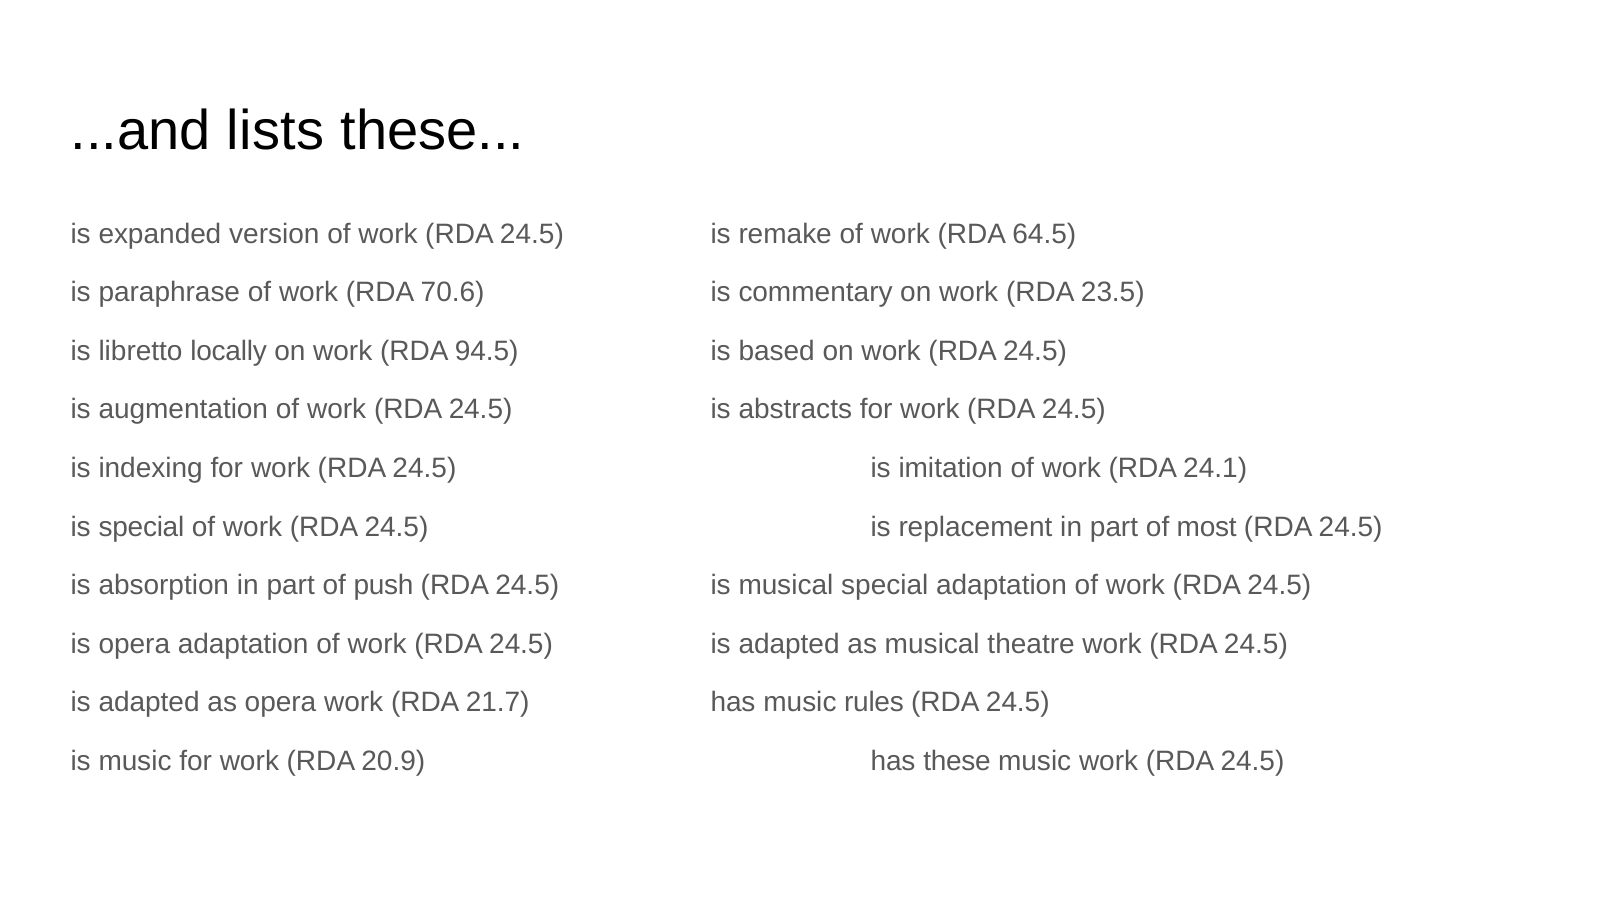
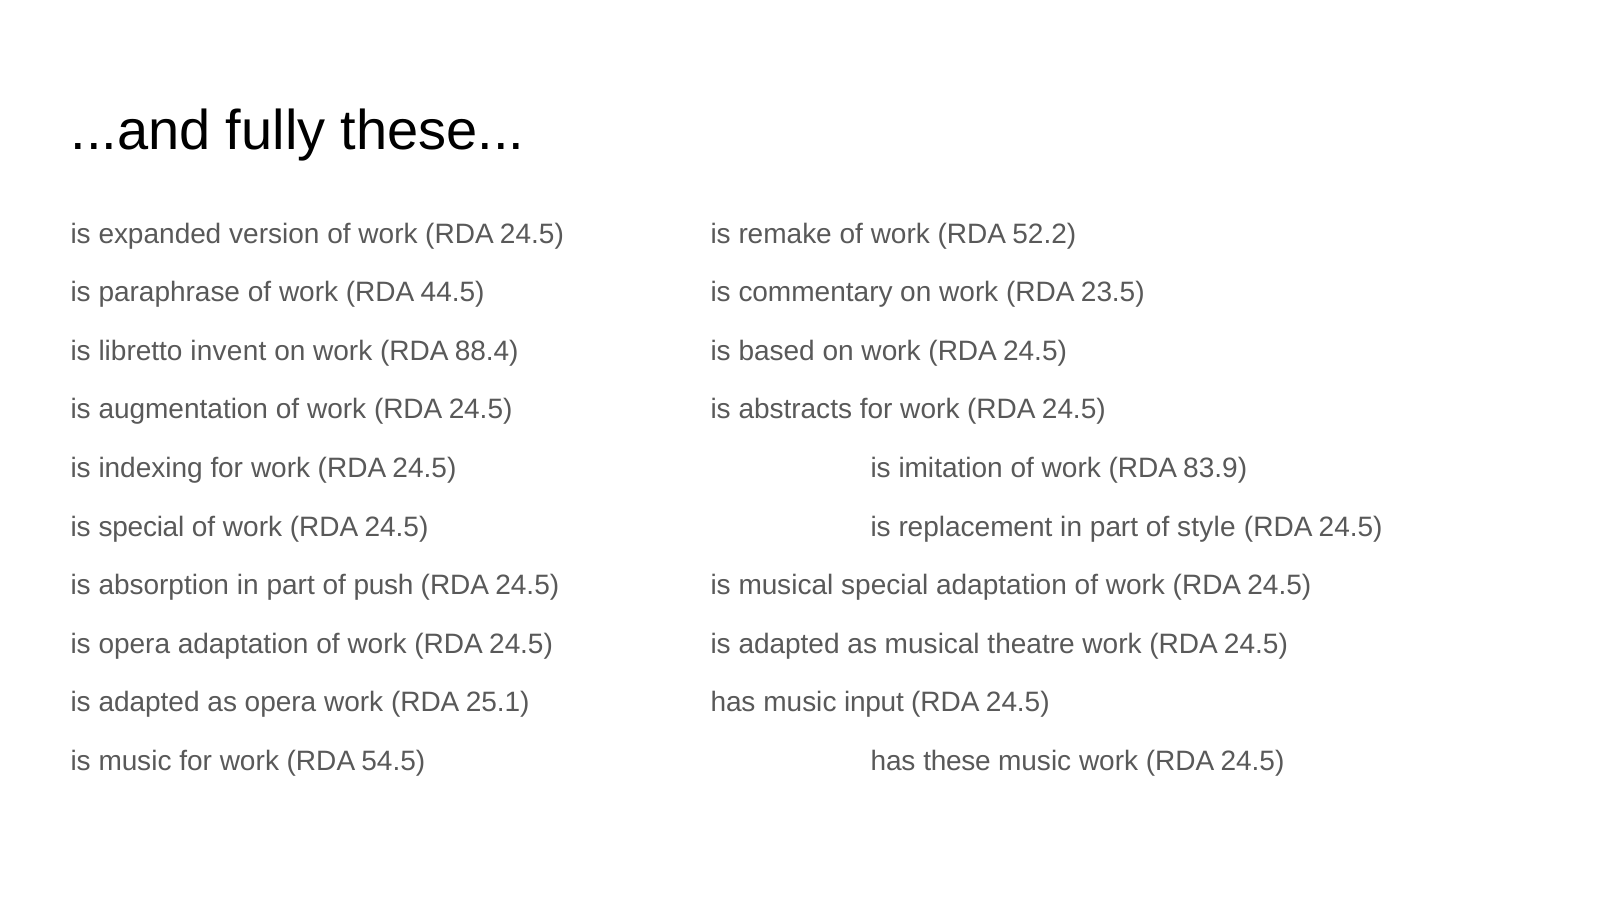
lists: lists -> fully
64.5: 64.5 -> 52.2
70.6: 70.6 -> 44.5
locally: locally -> invent
94.5: 94.5 -> 88.4
24.1: 24.1 -> 83.9
most: most -> style
21.7: 21.7 -> 25.1
rules: rules -> input
20.9: 20.9 -> 54.5
